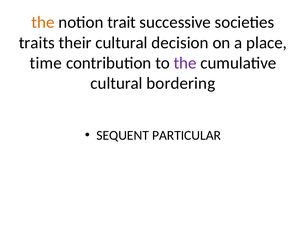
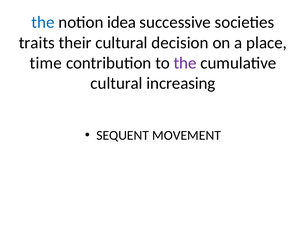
the at (43, 22) colour: orange -> blue
trait: trait -> idea
bordering: bordering -> increasing
PARTICULAR: PARTICULAR -> MOVEMENT
